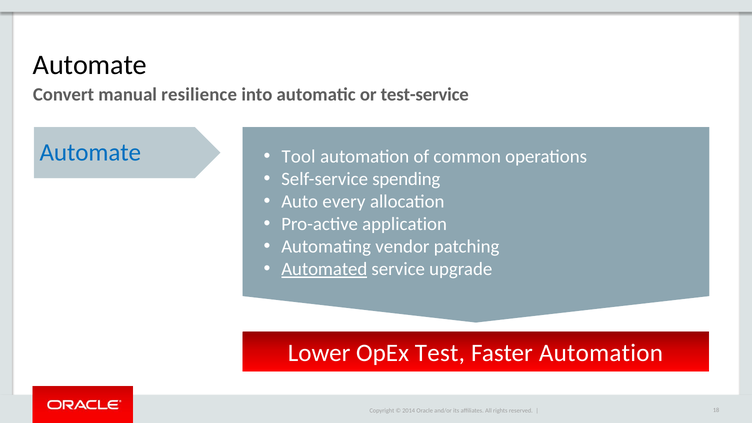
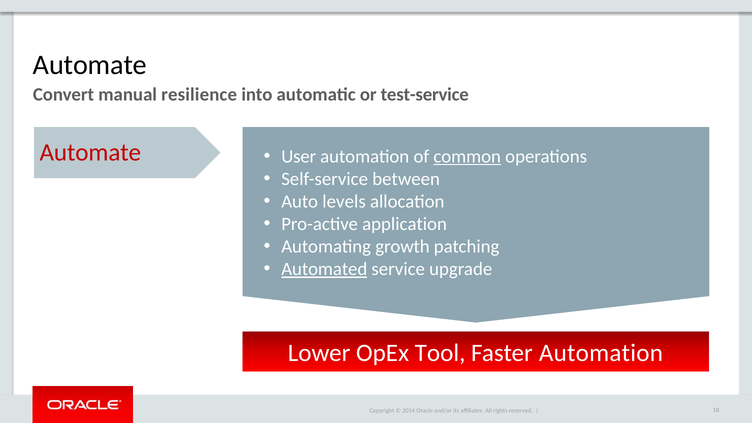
Automate at (90, 153) colour: blue -> red
Tool: Tool -> User
common underline: none -> present
spending: spending -> between
every: every -> levels
vendor: vendor -> growth
Test: Test -> Tool
